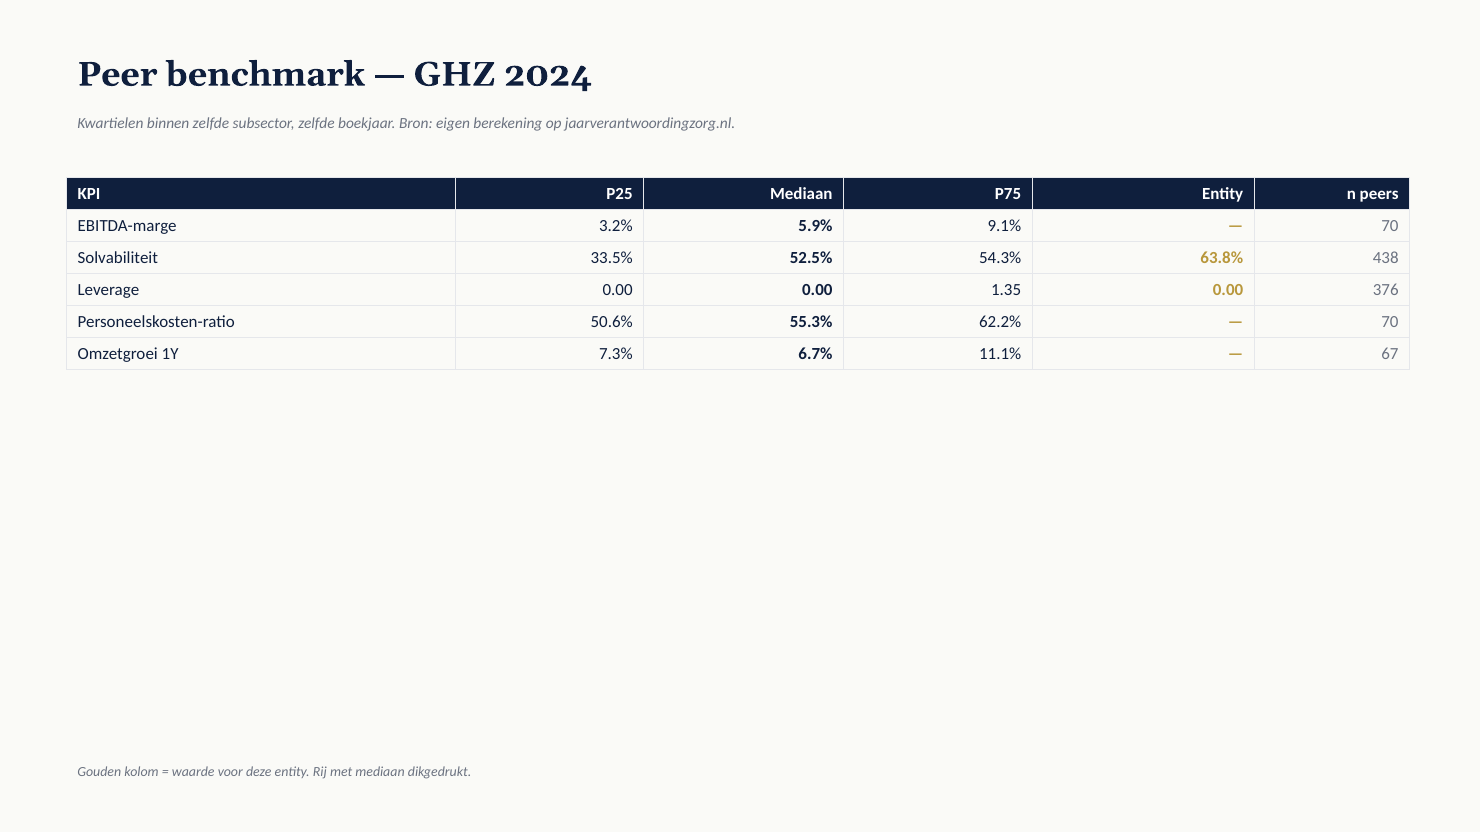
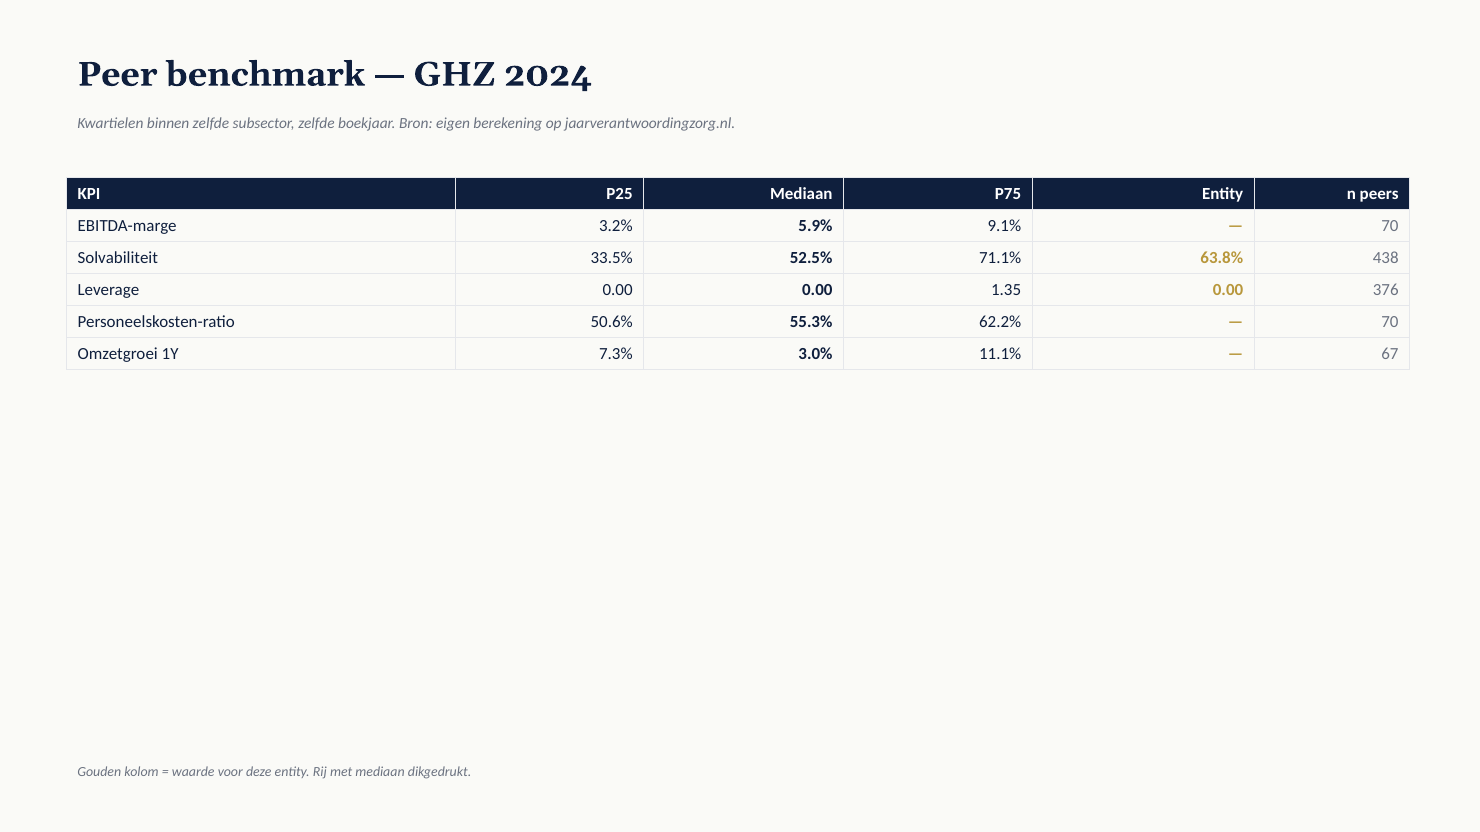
54.3%: 54.3% -> 71.1%
6.7%: 6.7% -> 3.0%
